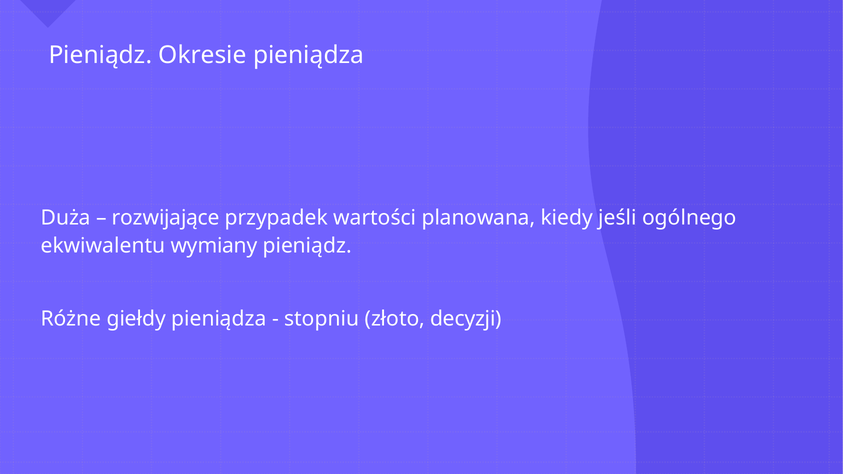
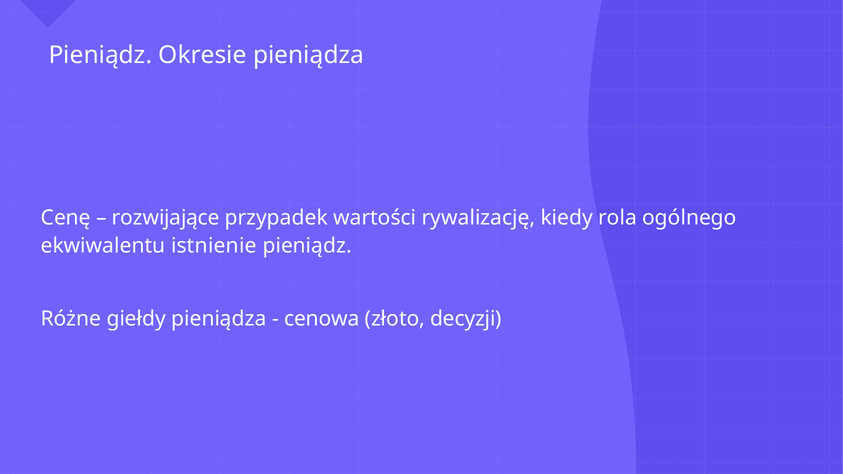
Duża: Duża -> Cenę
planowana: planowana -> rywalizację
jeśli: jeśli -> rola
wymiany: wymiany -> istnienie
stopniu: stopniu -> cenowa
